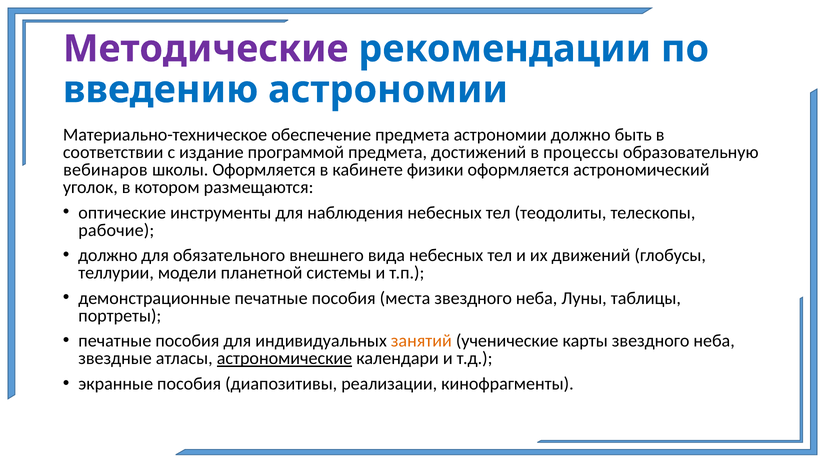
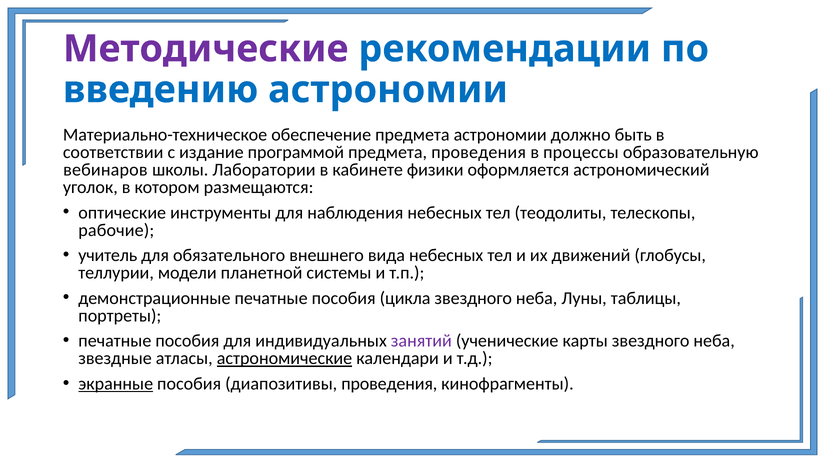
предмета достижений: достижений -> проведения
школы Оформляется: Оформляется -> Лаборатории
должно at (108, 255): должно -> учитель
места: места -> цикла
занятий colour: orange -> purple
экранные underline: none -> present
диапозитивы реализации: реализации -> проведения
